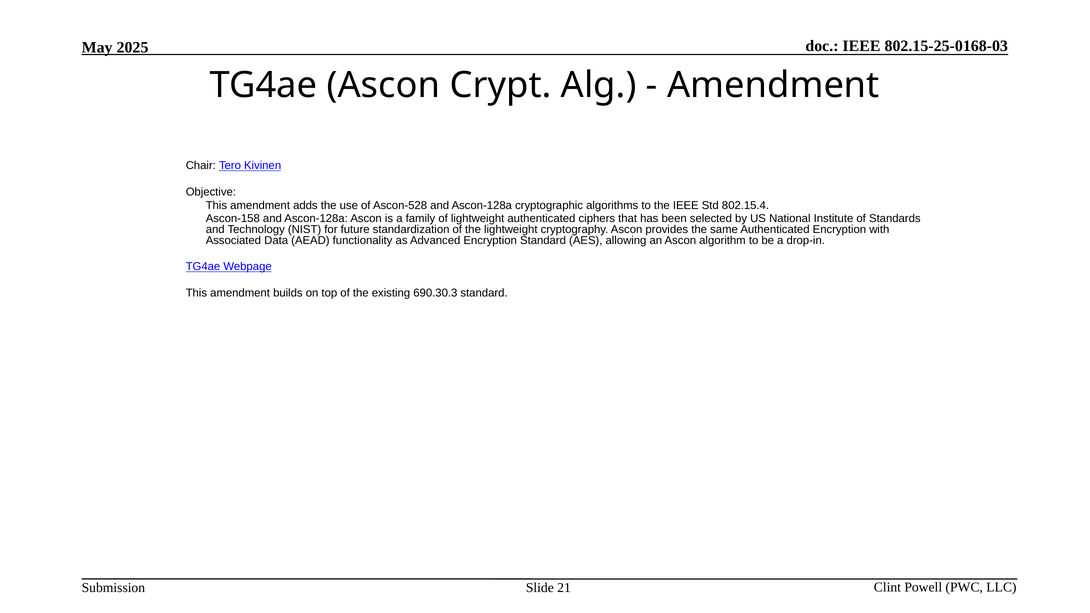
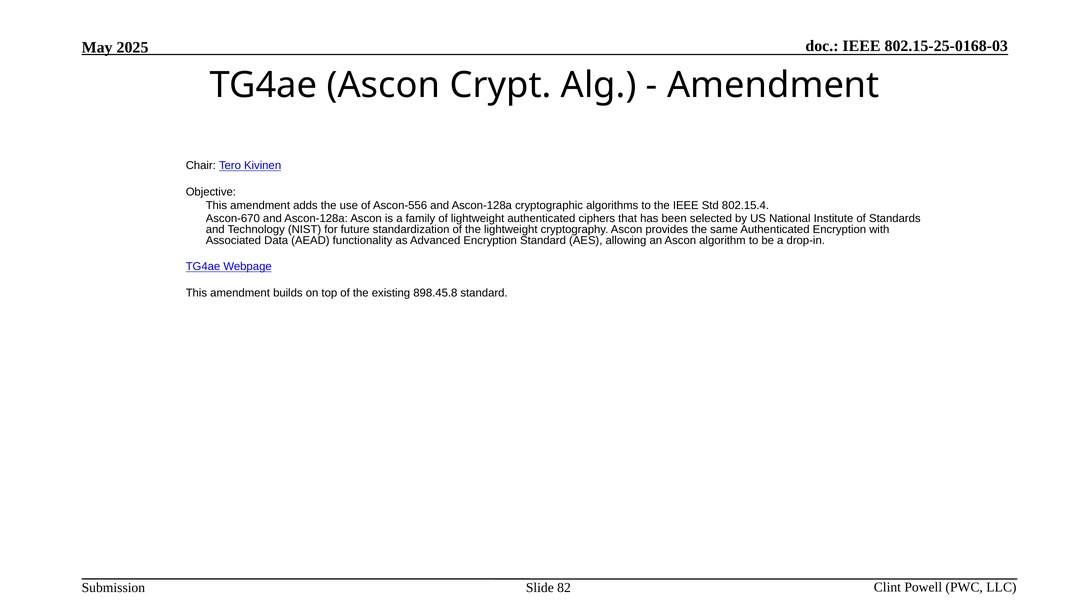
Ascon-528: Ascon-528 -> Ascon-556
Ascon-158: Ascon-158 -> Ascon-670
690.30.3: 690.30.3 -> 898.45.8
21: 21 -> 82
